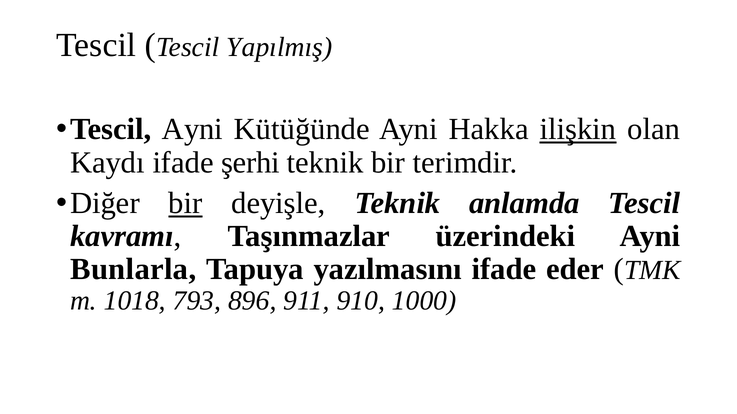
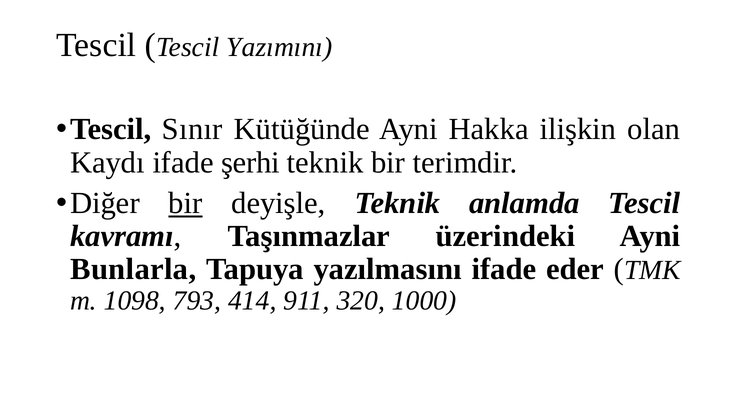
Yapılmış: Yapılmış -> Yazımını
Tescil Ayni: Ayni -> Sınır
ilişkin underline: present -> none
1018: 1018 -> 1098
896: 896 -> 414
910: 910 -> 320
